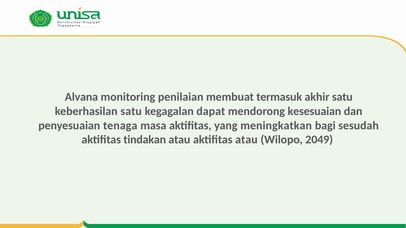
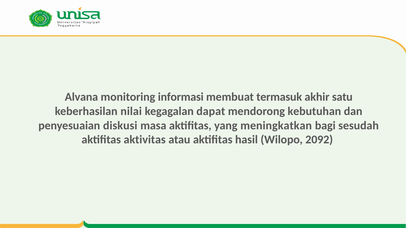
penilaian: penilaian -> informasi
keberhasilan satu: satu -> nilai
kesesuaian: kesesuaian -> kebutuhan
tenaga: tenaga -> diskusi
tindakan: tindakan -> aktivitas
aktifitas atau: atau -> hasil
2049: 2049 -> 2092
